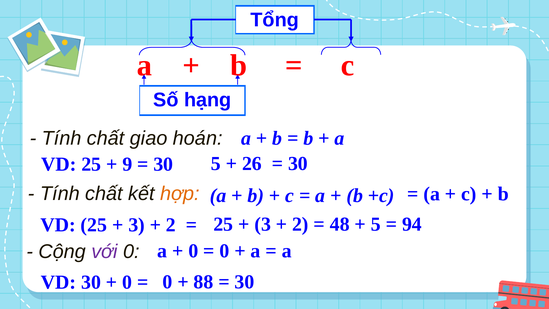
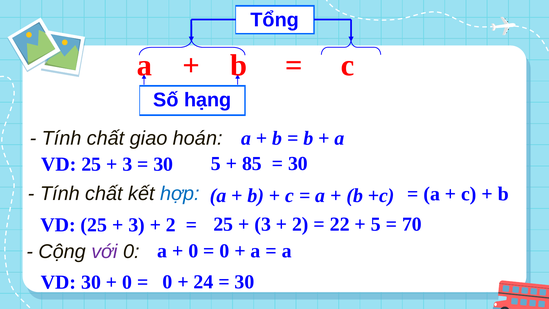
9 at (127, 164): 9 -> 3
26: 26 -> 85
hợp colour: orange -> blue
48: 48 -> 22
94: 94 -> 70
88: 88 -> 24
